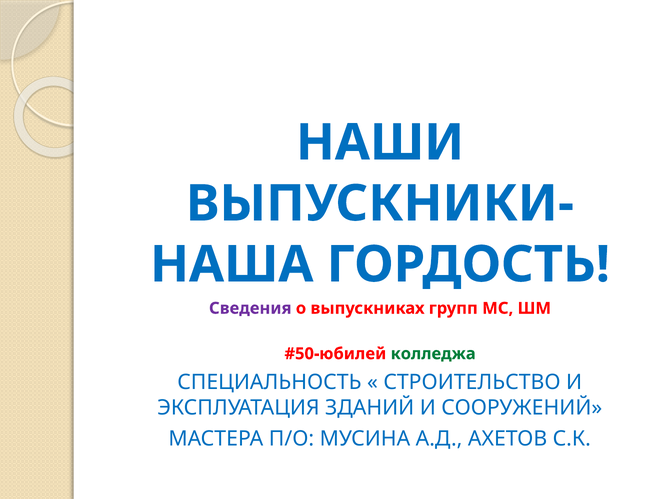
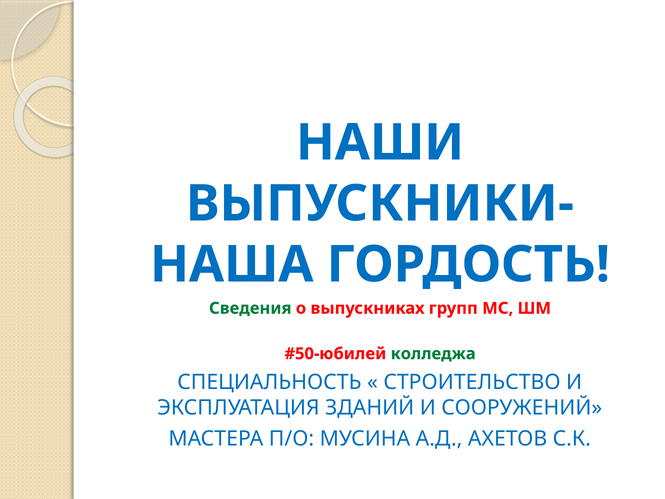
Сведения colour: purple -> green
